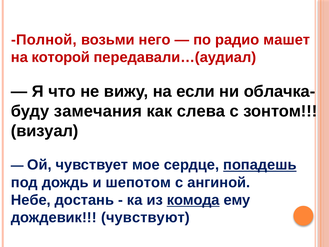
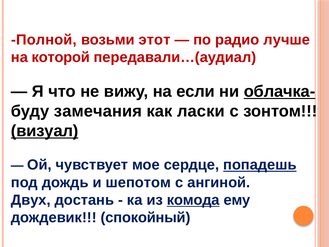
него: него -> этот
машет: машет -> лучше
облачка- underline: none -> present
слева: слева -> ласки
визуал underline: none -> present
Небе: Небе -> Двух
чувствуют: чувствуют -> спокойный
